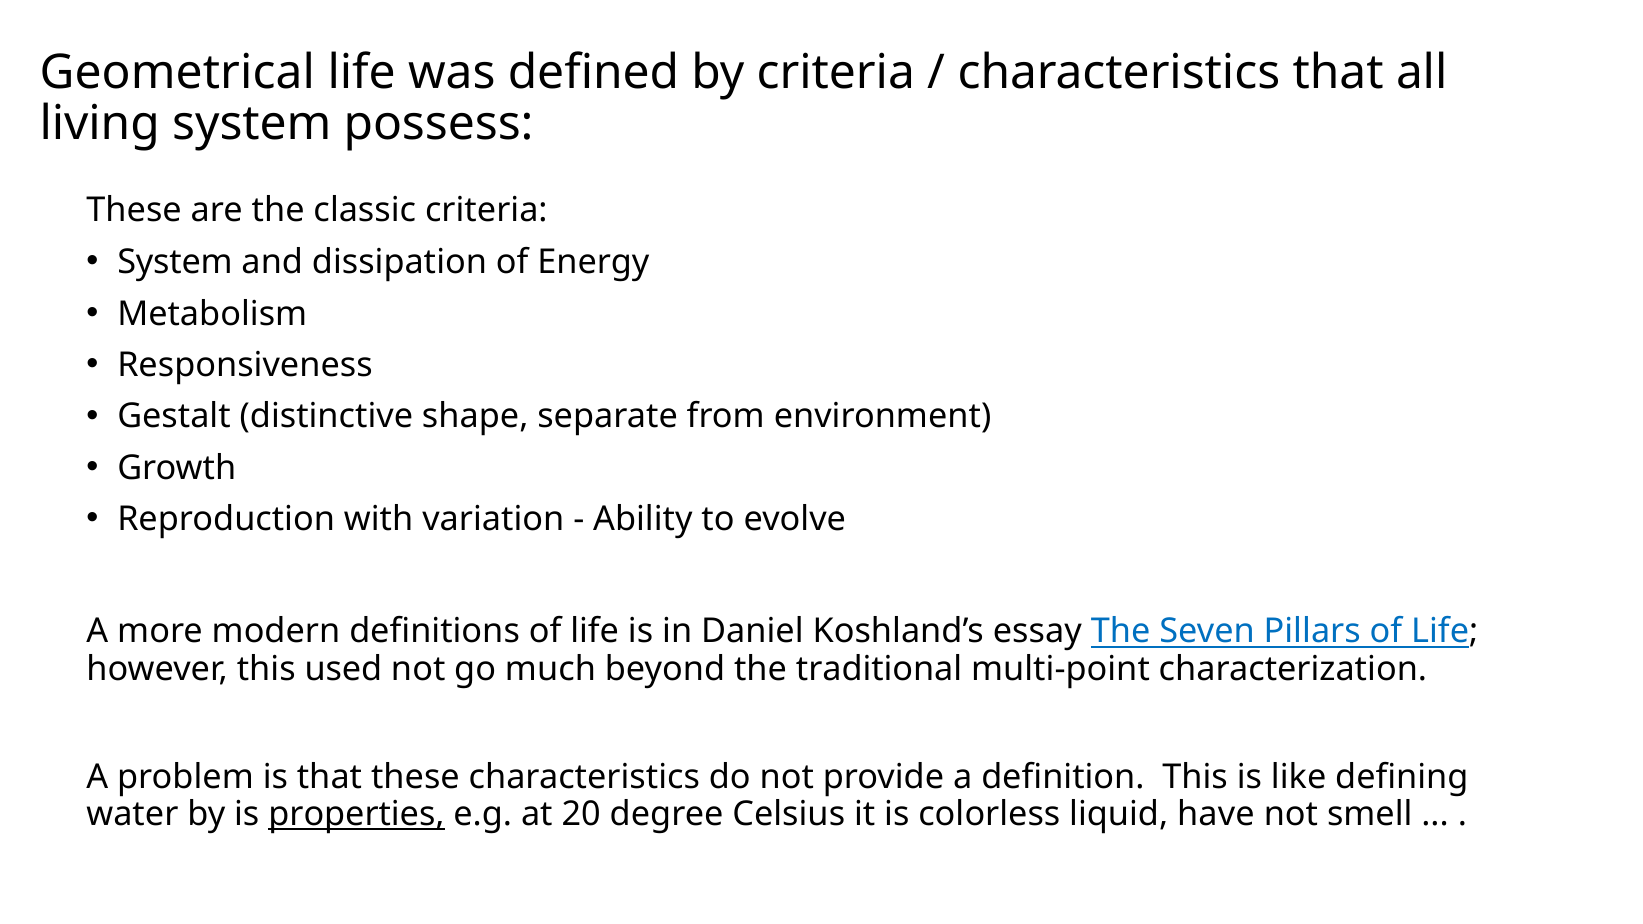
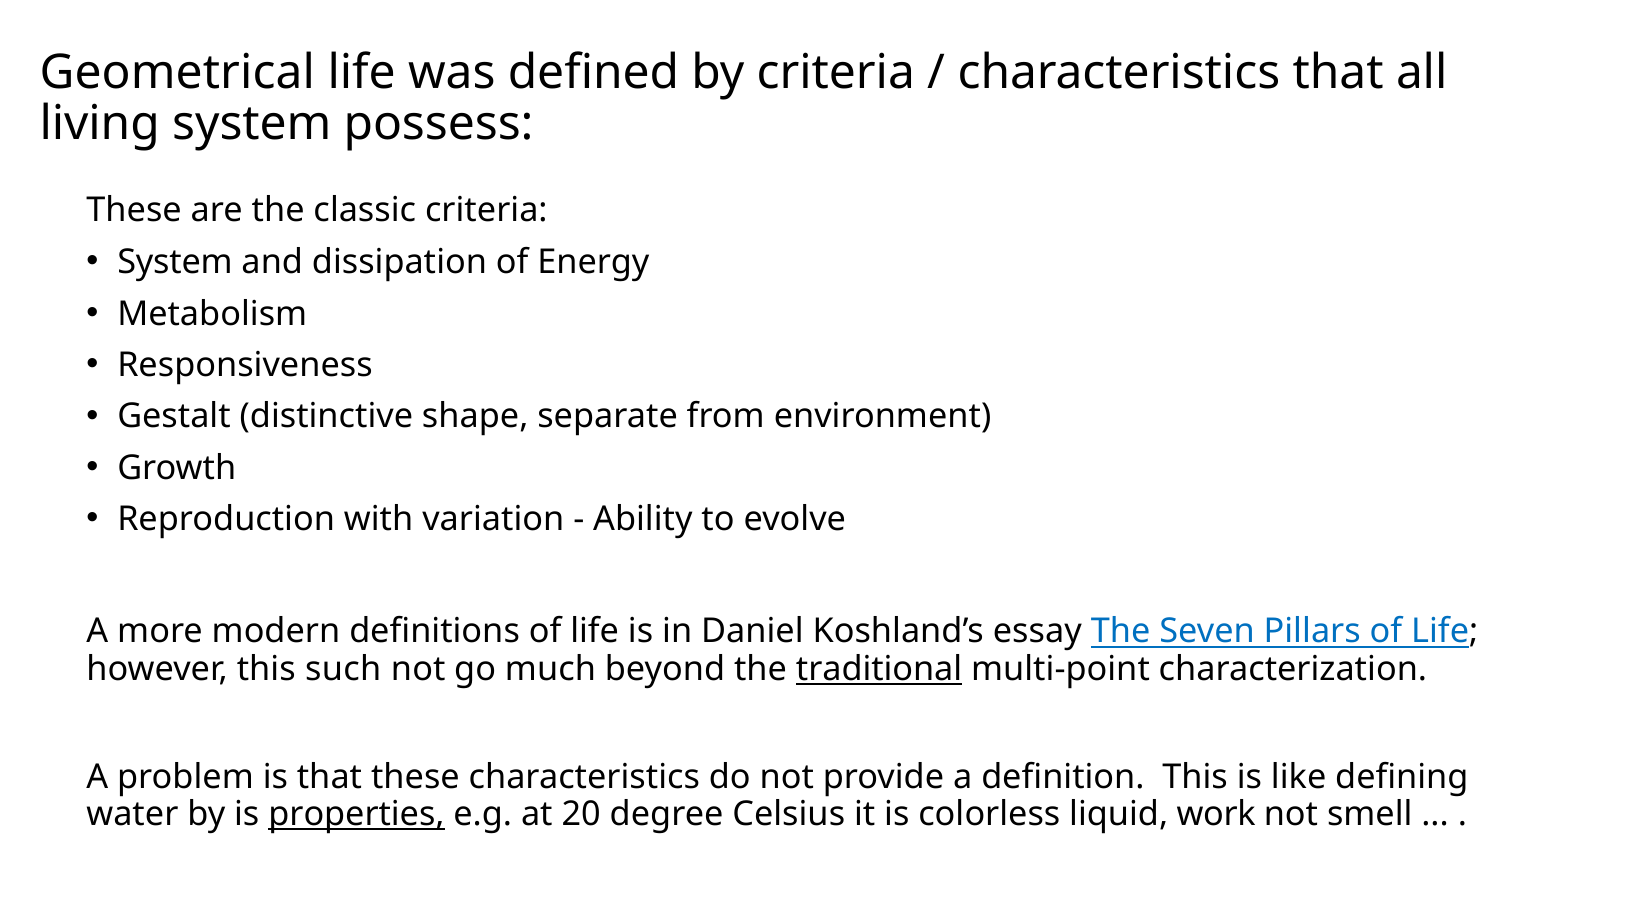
used: used -> such
traditional underline: none -> present
have: have -> work
